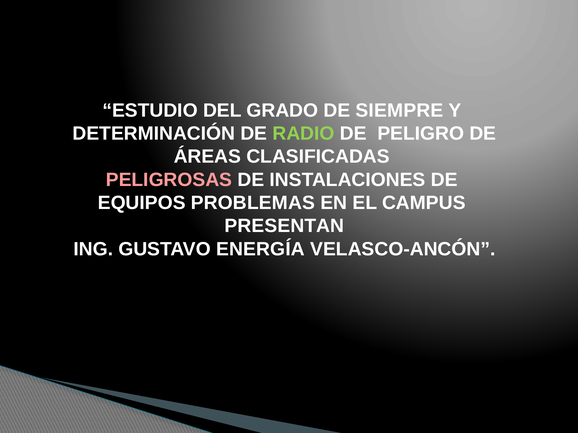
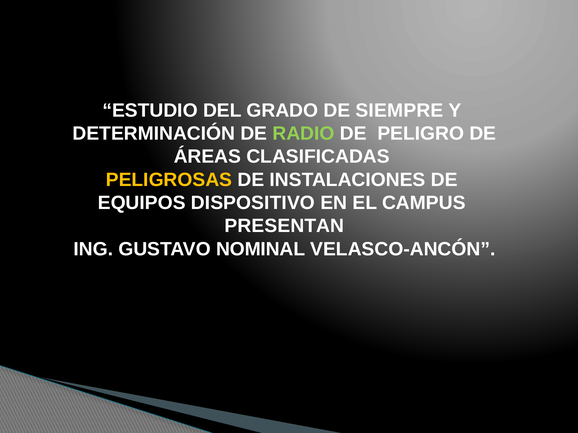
PELIGROSAS colour: pink -> yellow
PROBLEMAS: PROBLEMAS -> DISPOSITIVO
ENERGÍA: ENERGÍA -> NOMINAL
